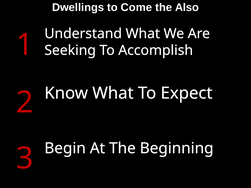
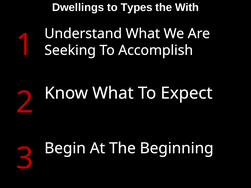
Come: Come -> Types
Also: Also -> With
